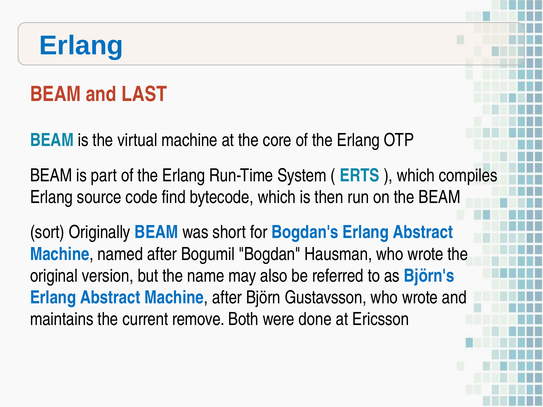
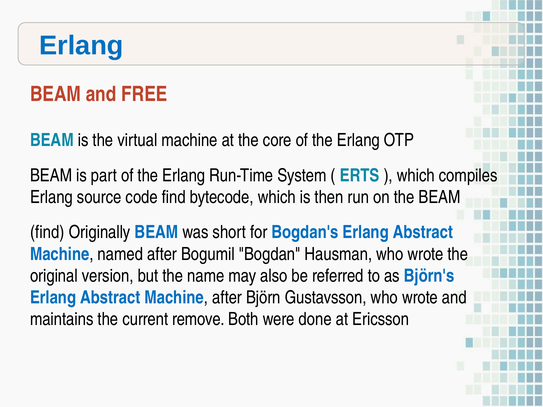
LAST: LAST -> FREE
sort at (47, 232): sort -> find
